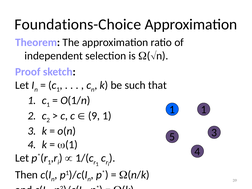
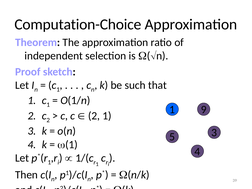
Foundations-Choice: Foundations-Choice -> Computation-Choice
1 1: 1 -> 9
9 at (94, 116): 9 -> 2
